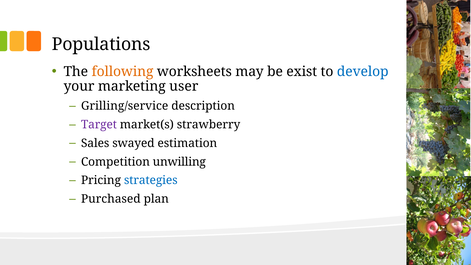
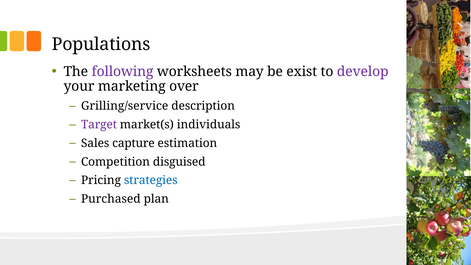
following colour: orange -> purple
develop colour: blue -> purple
user: user -> over
strawberry: strawberry -> individuals
swayed: swayed -> capture
unwilling: unwilling -> disguised
